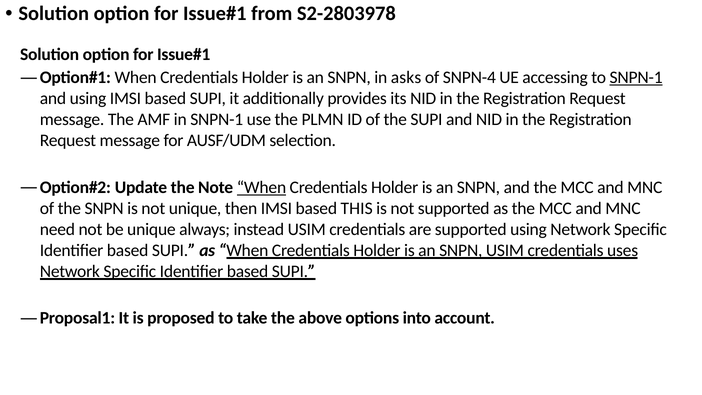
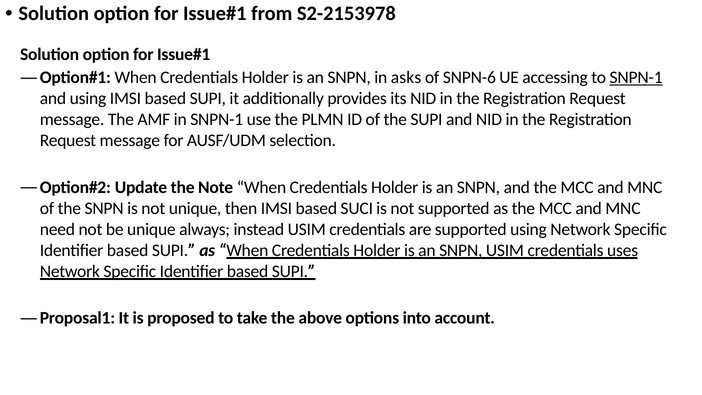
S2-2803978: S2-2803978 -> S2-2153978
SNPN-4: SNPN-4 -> SNPN-6
When at (262, 187) underline: present -> none
THIS: THIS -> SUCI
